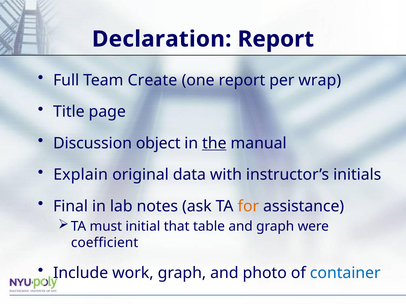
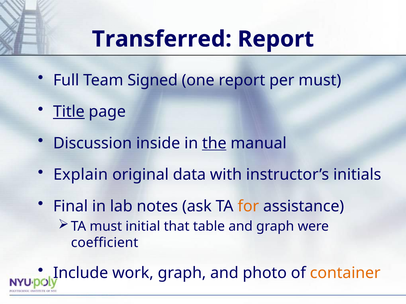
Declaration: Declaration -> Transferred
Create: Create -> Signed
per wrap: wrap -> must
Title underline: none -> present
object: object -> inside
container colour: blue -> orange
